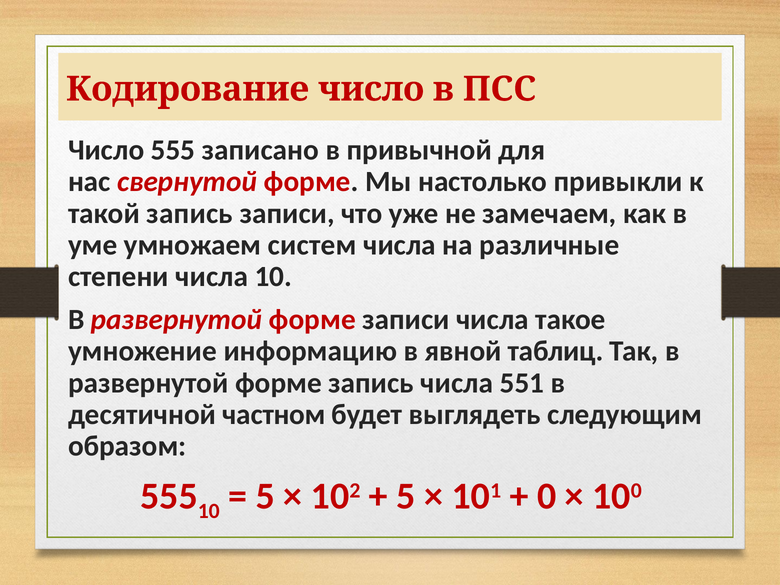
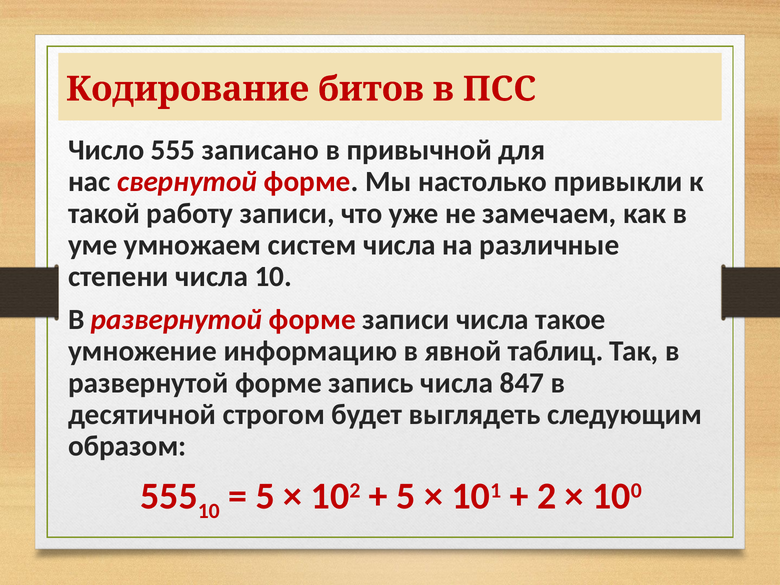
Кодирование число: число -> битов
такой запись: запись -> работу
551: 551 -> 847
частном: частном -> строгом
0: 0 -> 2
